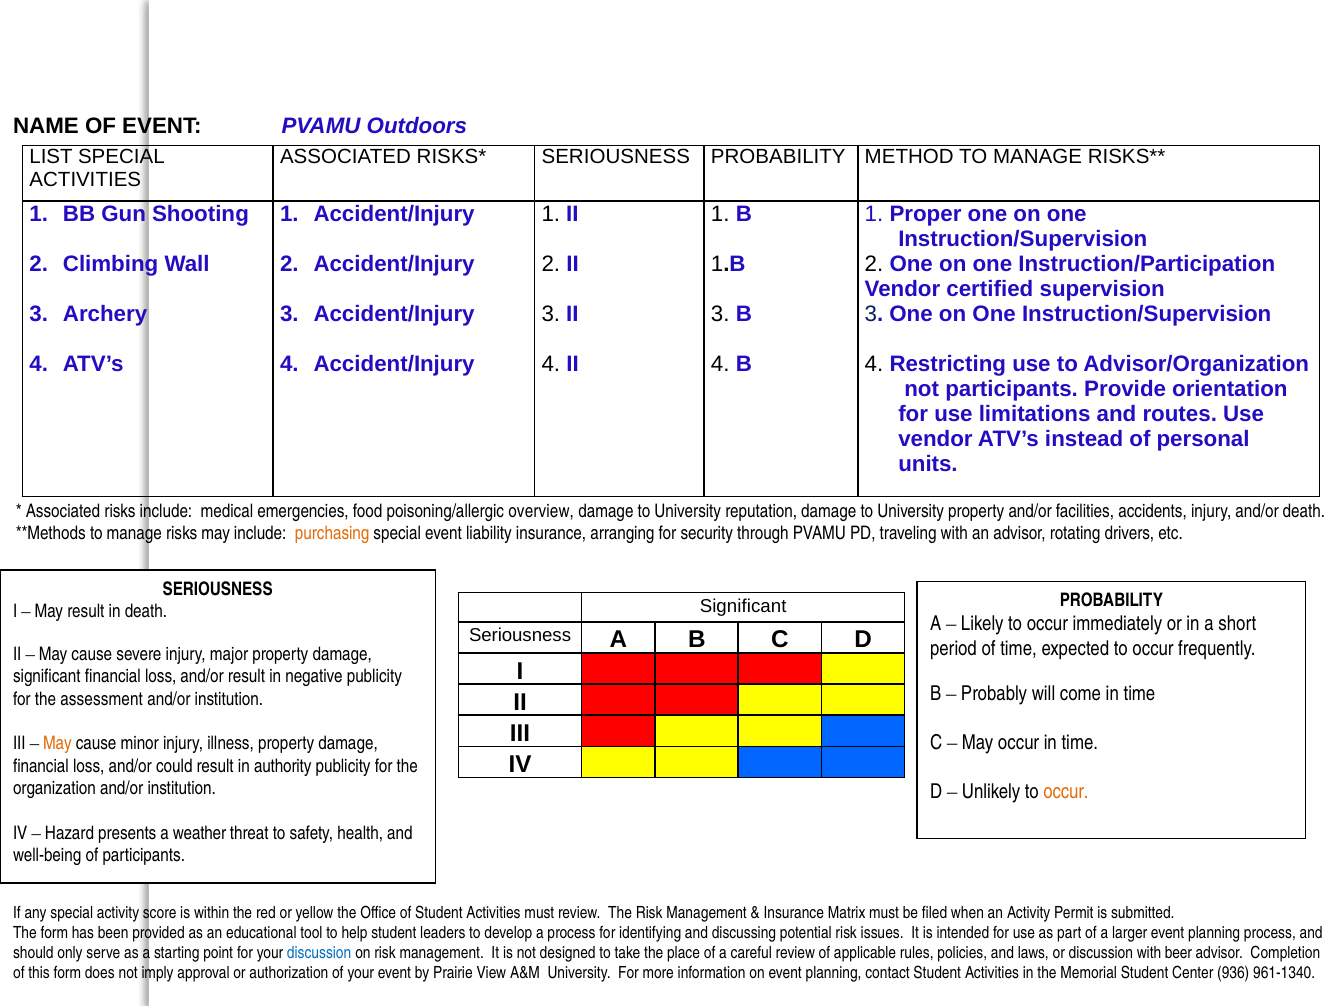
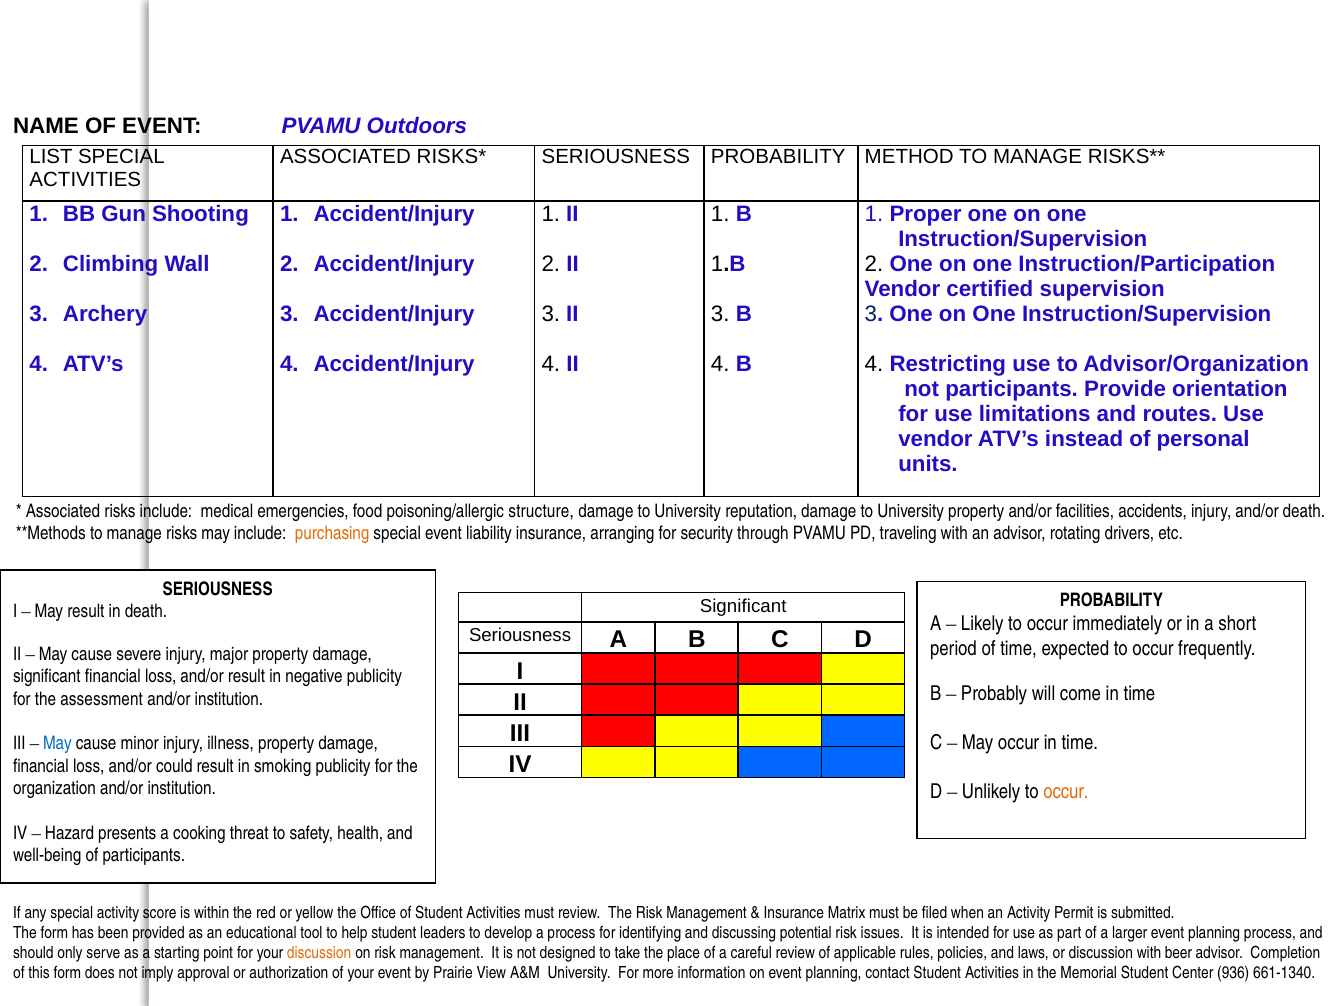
overview: overview -> structure
May at (57, 744) colour: orange -> blue
authority: authority -> smoking
weather: weather -> cooking
discussion at (319, 953) colour: blue -> orange
961-1340: 961-1340 -> 661-1340
